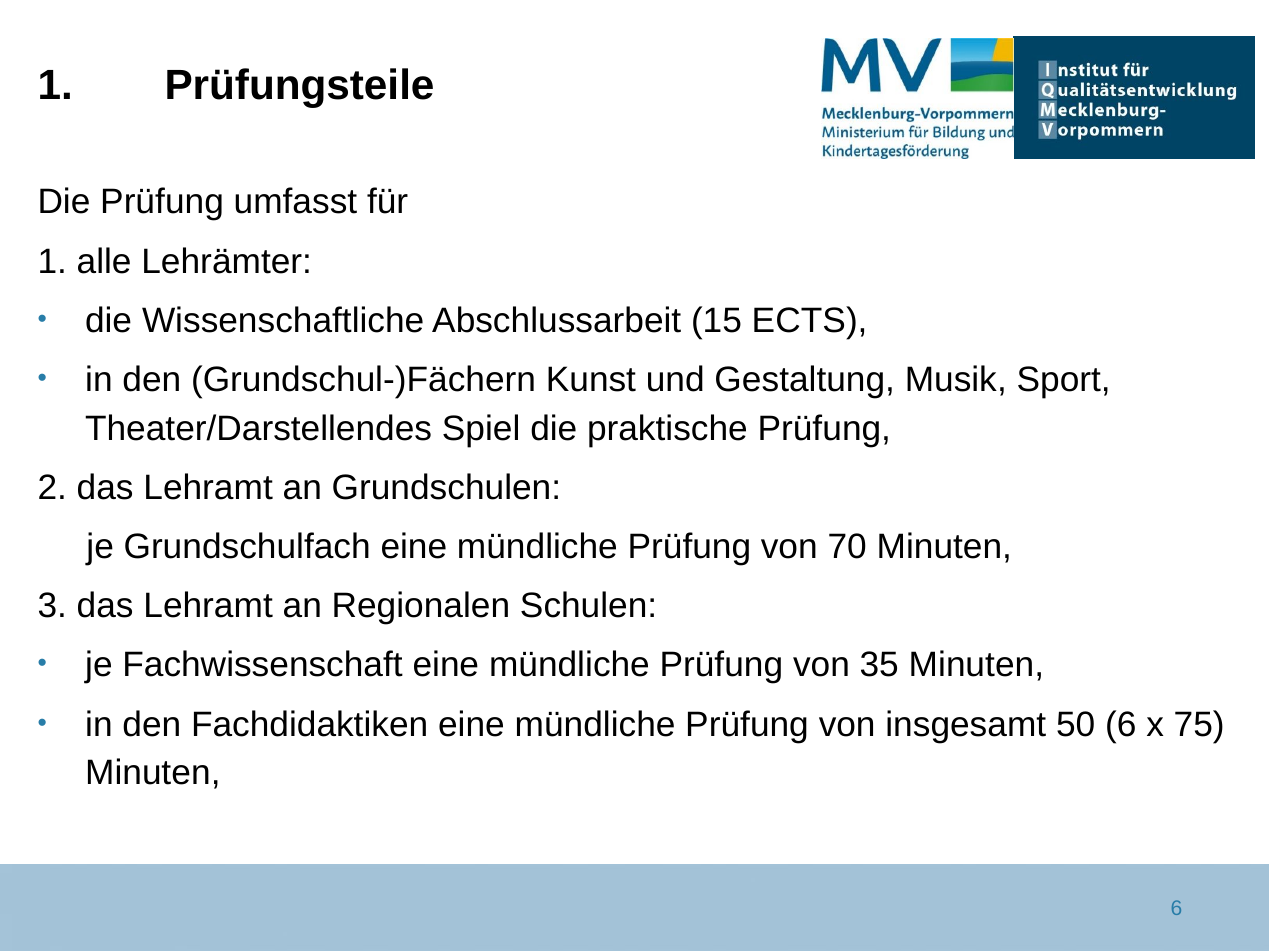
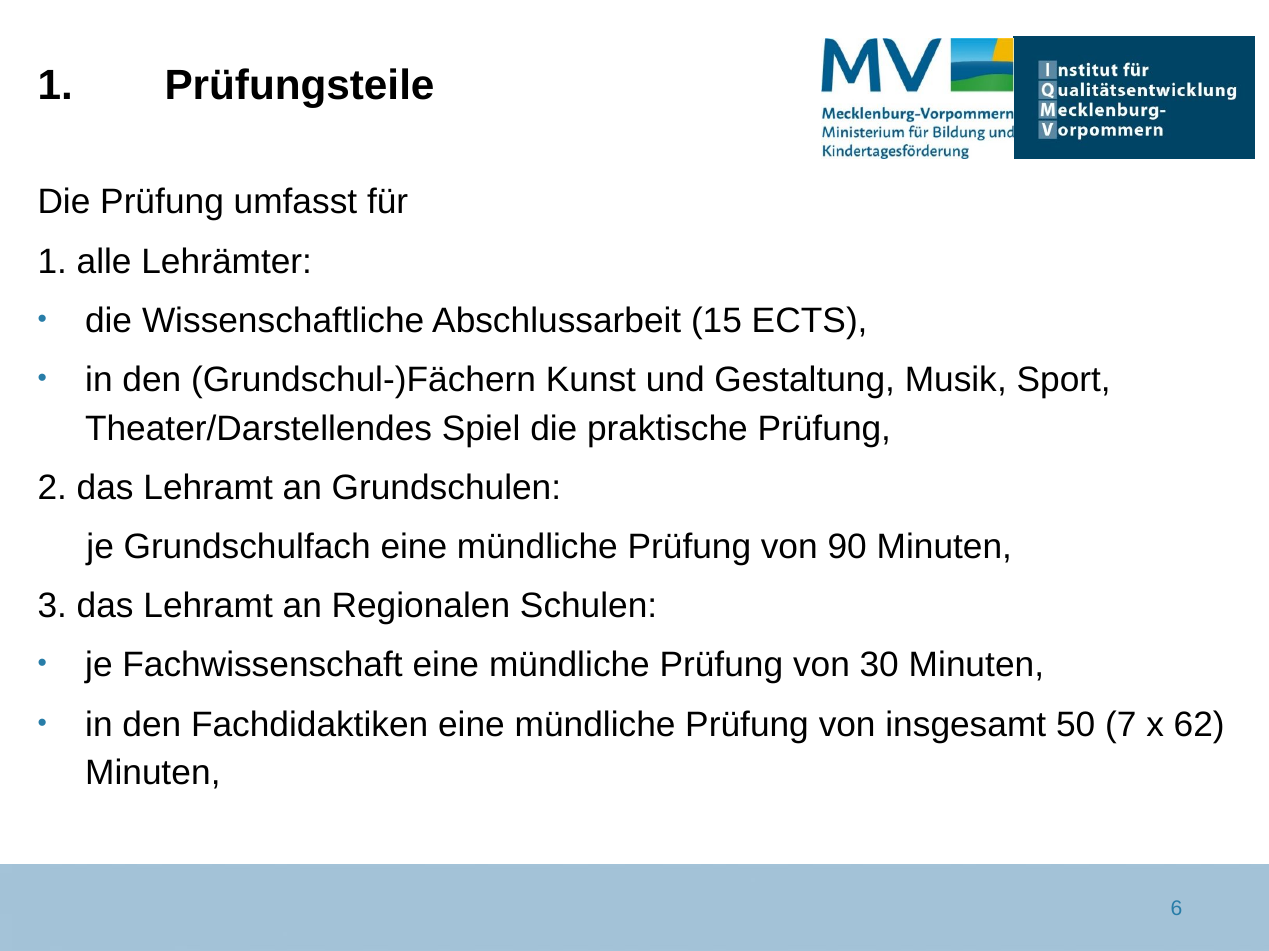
70: 70 -> 90
35: 35 -> 30
50 6: 6 -> 7
75: 75 -> 62
